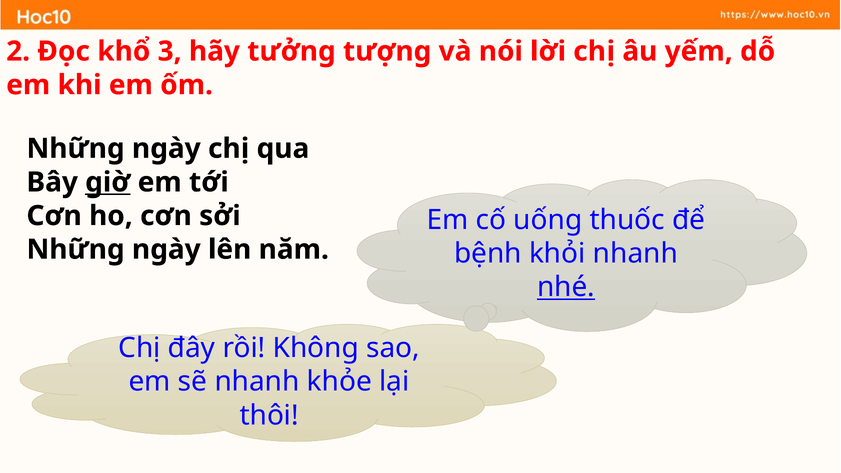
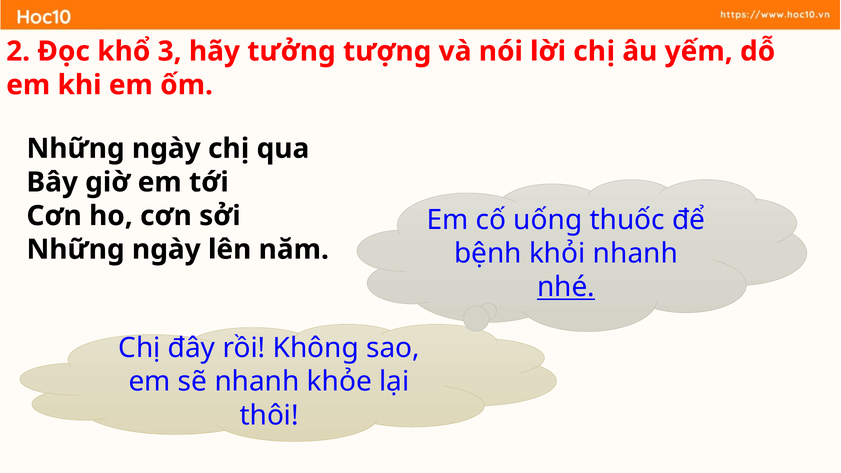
giờ underline: present -> none
